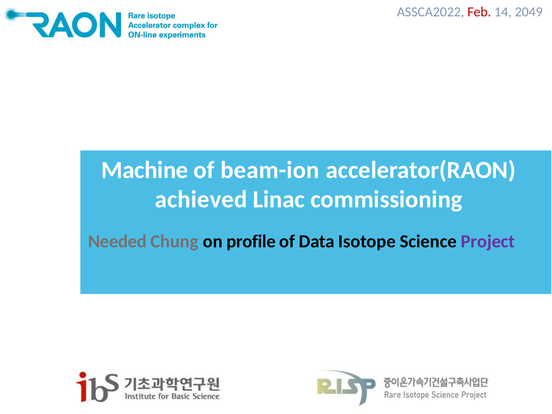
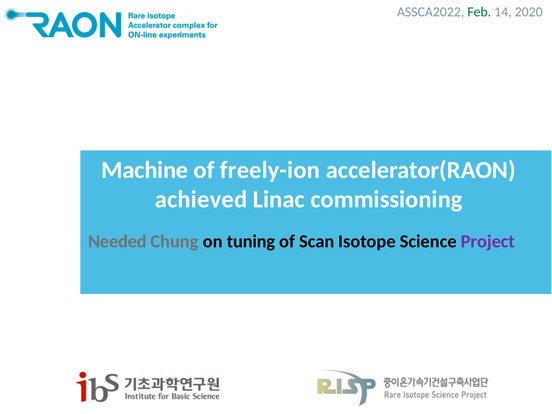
Feb colour: red -> green
2049: 2049 -> 2020
beam-ion: beam-ion -> freely-ion
profile: profile -> tuning
Data: Data -> Scan
